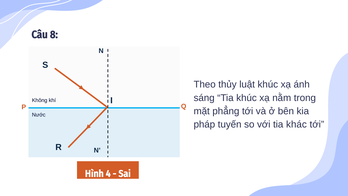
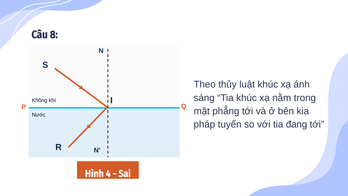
khác: khác -> đang
